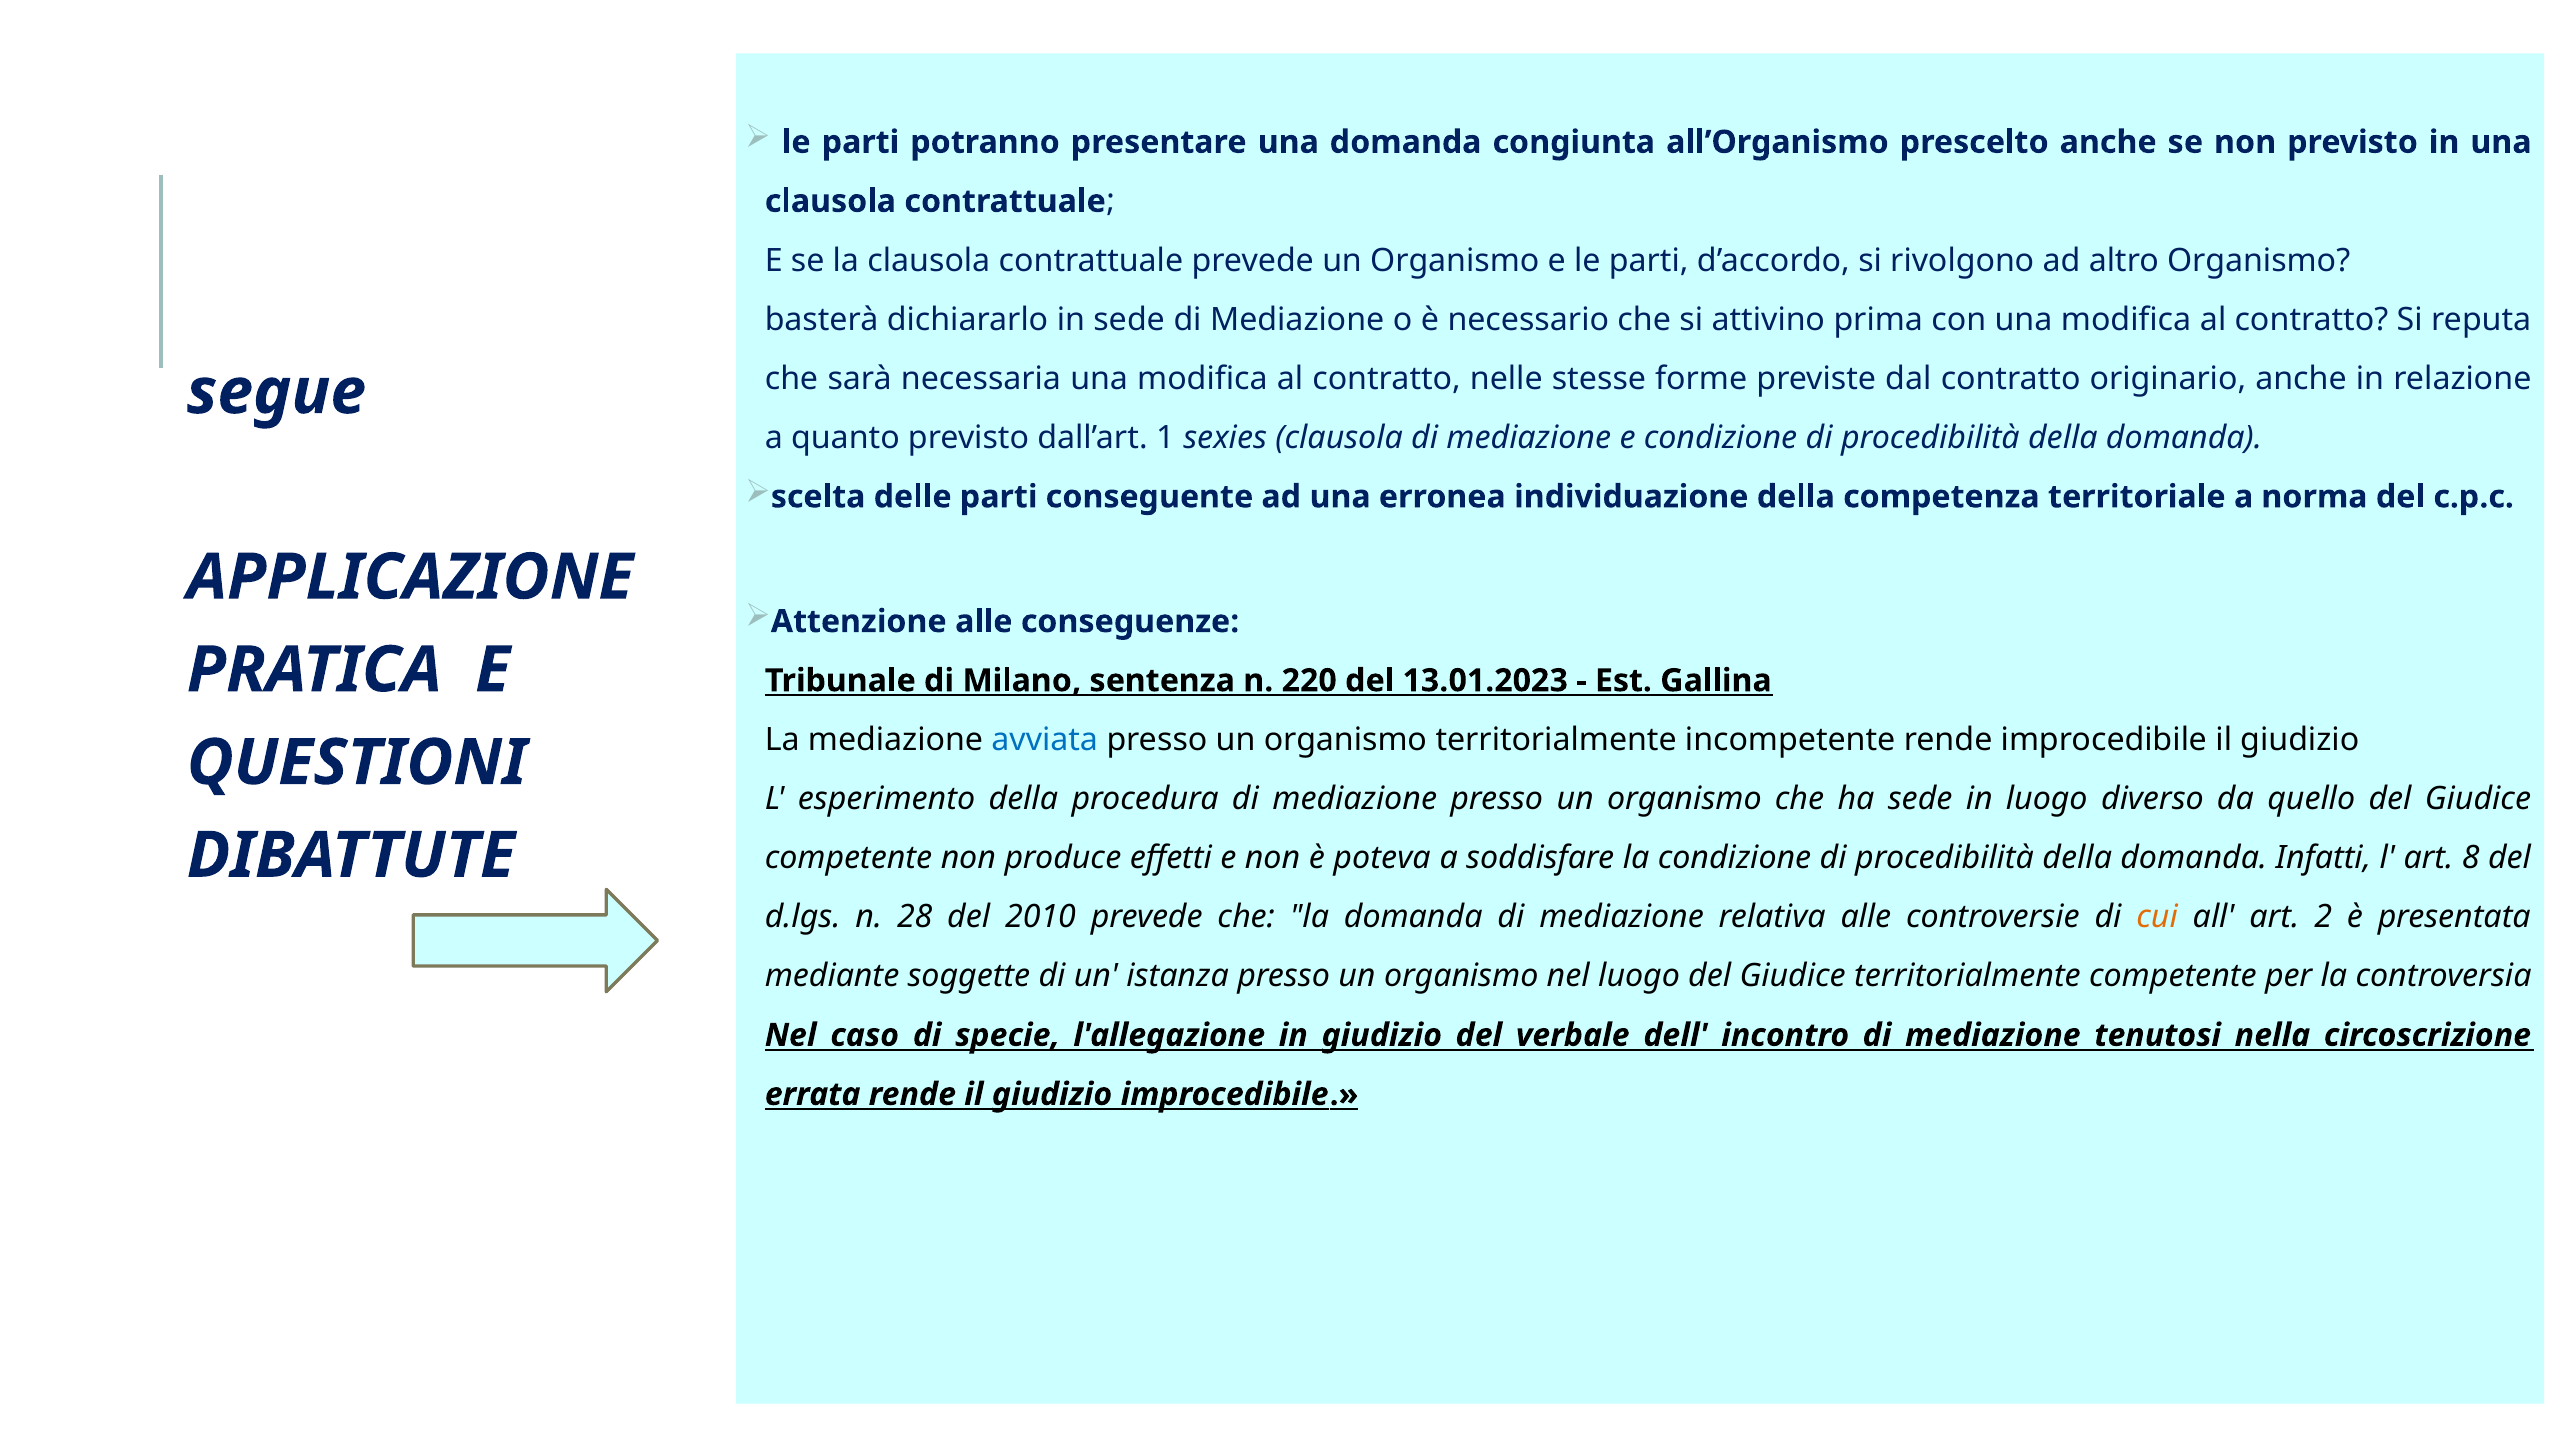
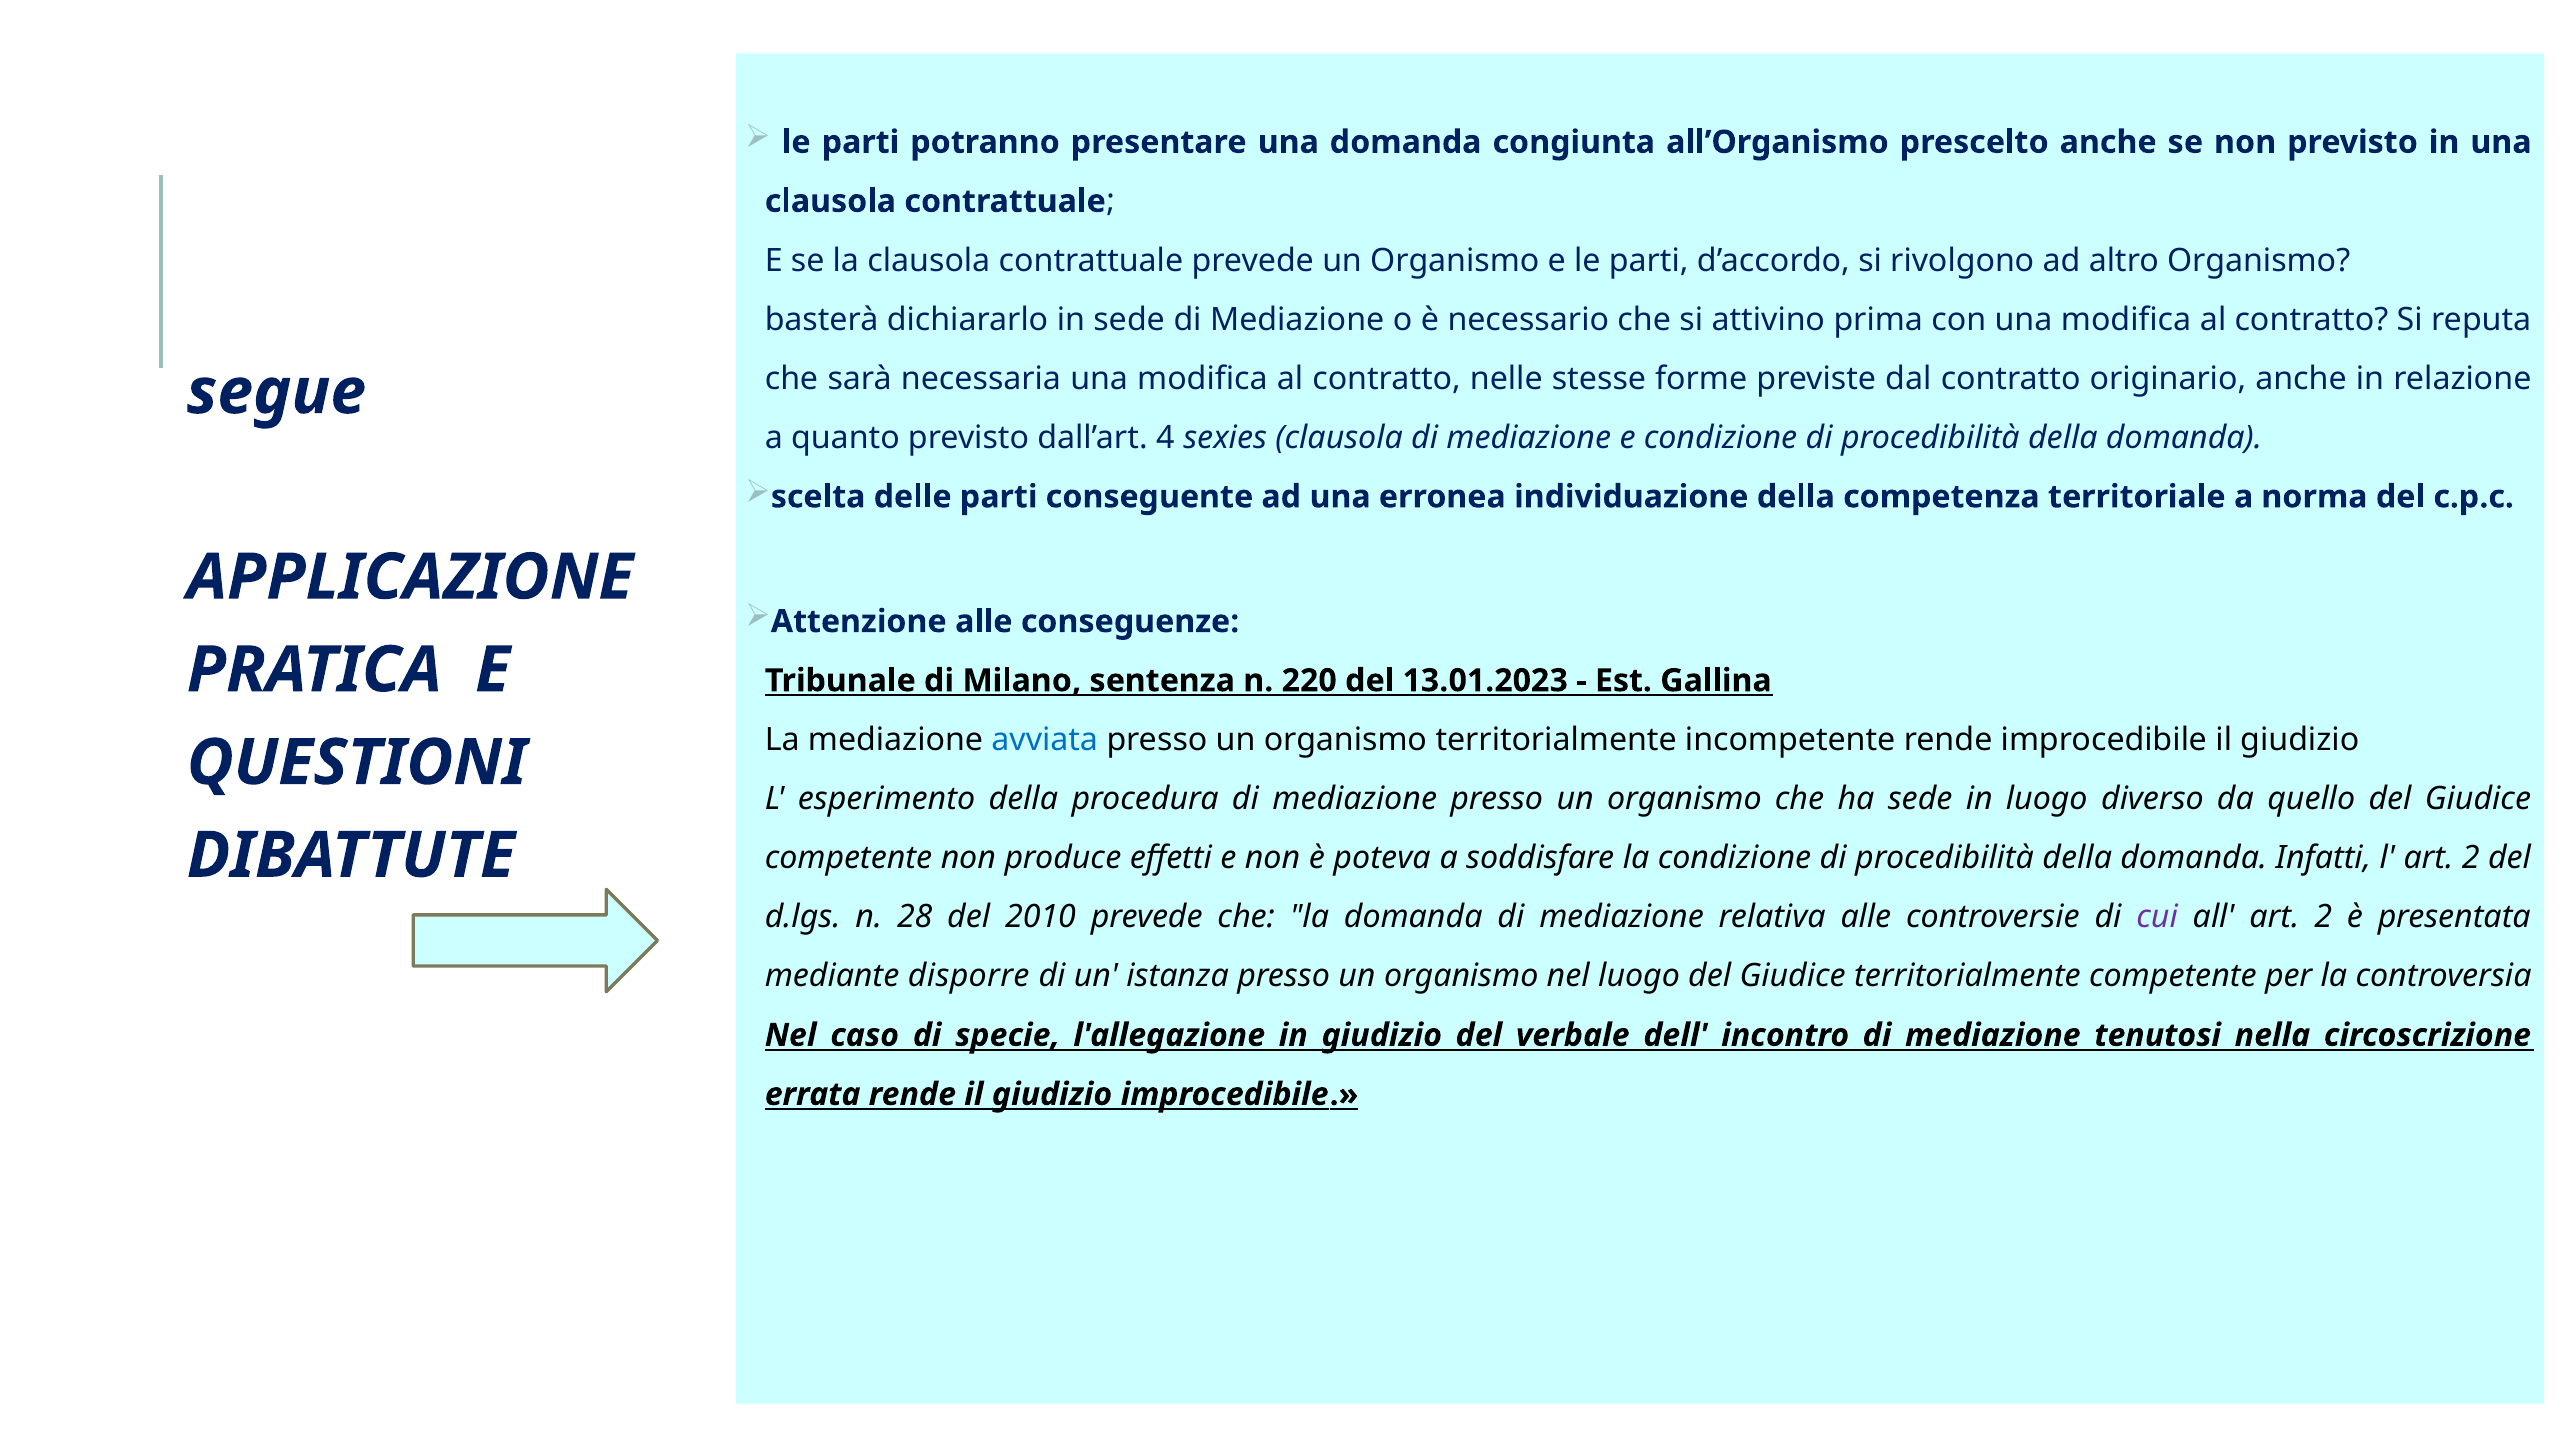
1: 1 -> 4
l art 8: 8 -> 2
cui colour: orange -> purple
soggette: soggette -> disporre
